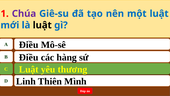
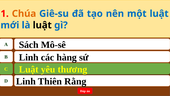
Chúa colour: purple -> orange
A Điều: Điều -> Sách
B Điều: Điều -> Linh
Mình: Mình -> Rằng
